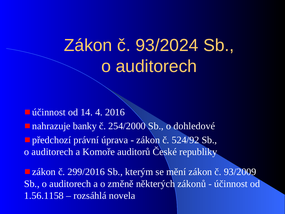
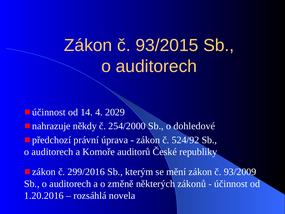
93/2024: 93/2024 -> 93/2015
2016: 2016 -> 2029
banky: banky -> někdy
1.56.1158: 1.56.1158 -> 1.20.2016
